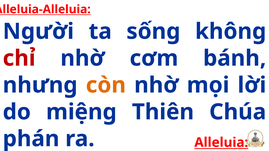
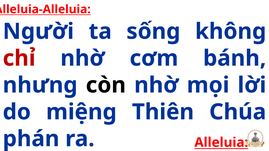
còn colour: orange -> black
